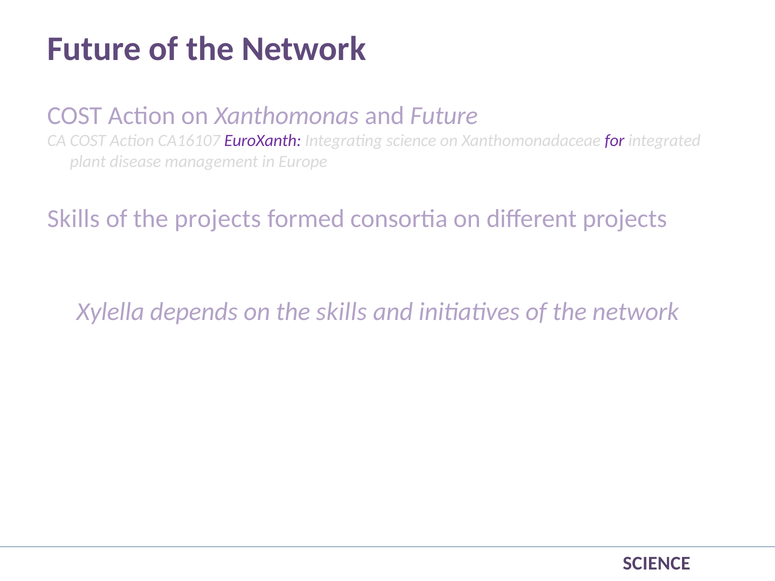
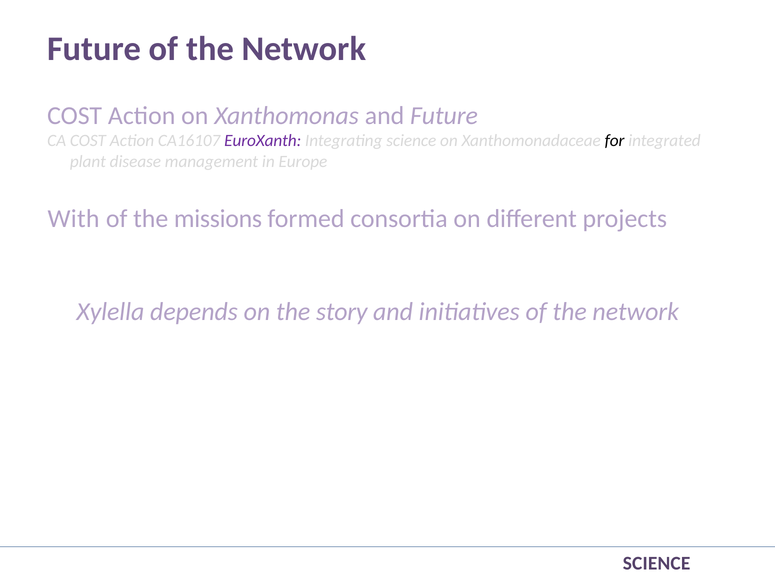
for colour: purple -> black
Skills at (74, 219): Skills -> With
the projects: projects -> missions
the skills: skills -> story
